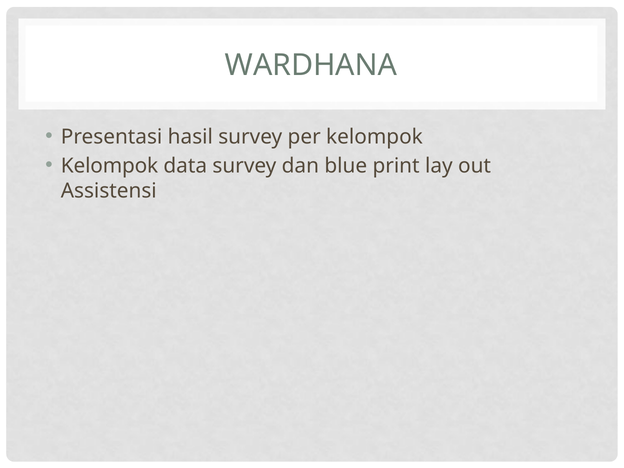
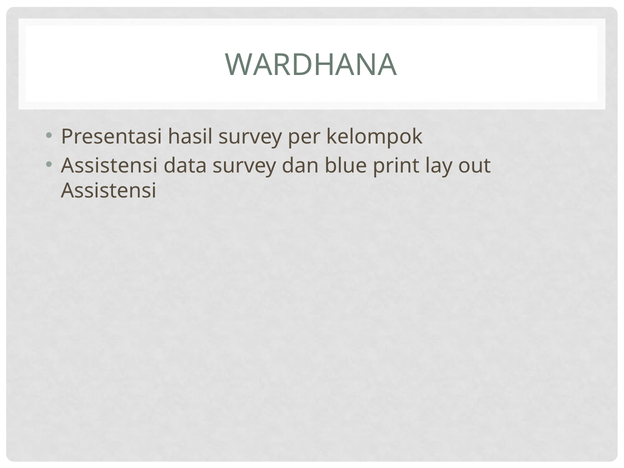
Kelompok at (110, 166): Kelompok -> Assistensi
